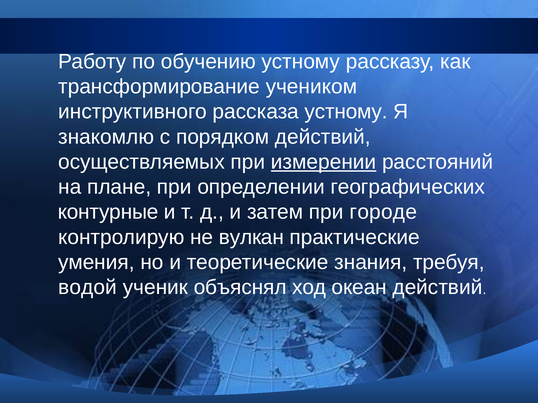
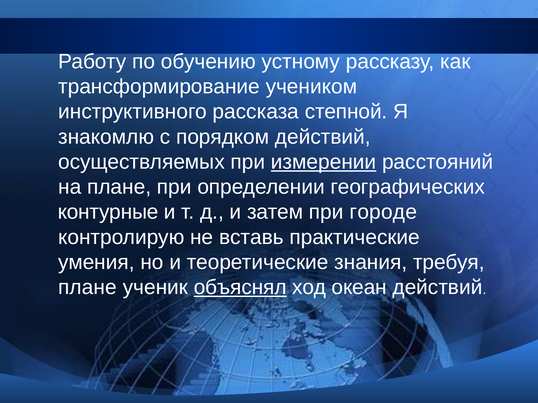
рассказа устному: устному -> степной
вулкан: вулкан -> вставь
водой at (88, 288): водой -> плане
объяснял underline: none -> present
